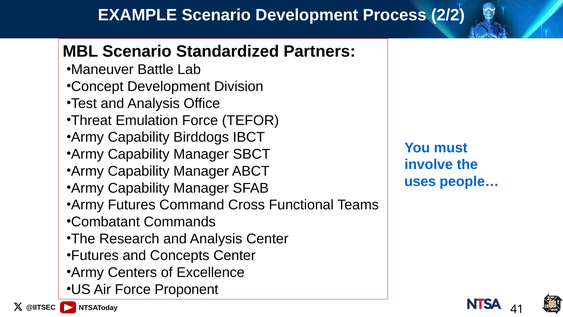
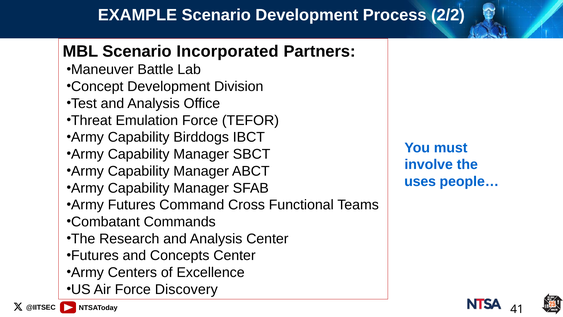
Standardized: Standardized -> Incorporated
Proponent: Proponent -> Discovery
